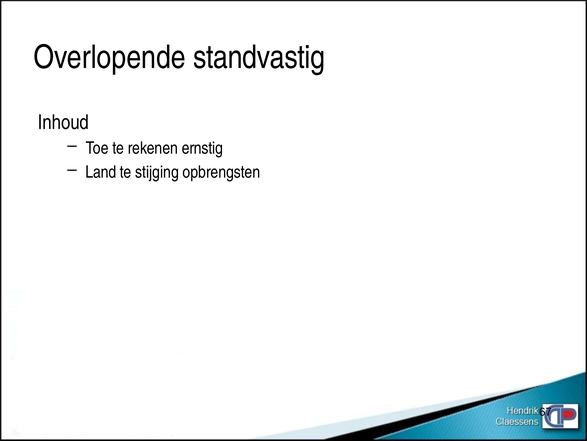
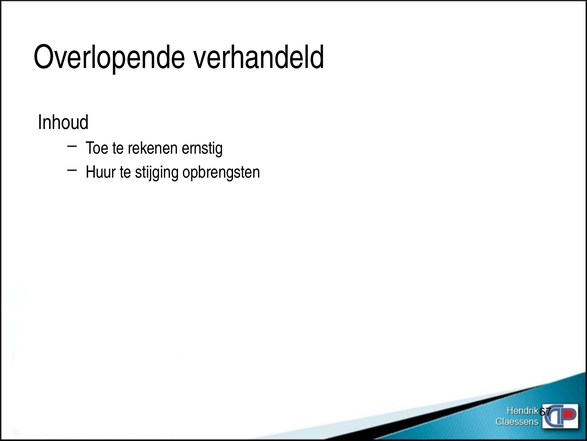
standvastig: standvastig -> verhandeld
Land: Land -> Huur
